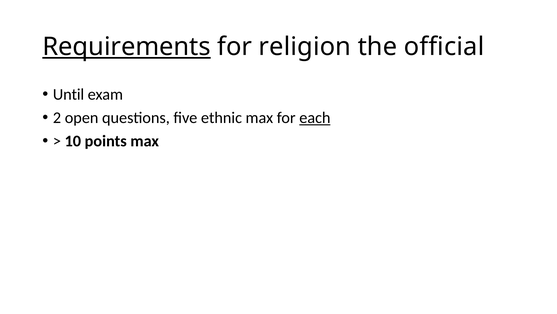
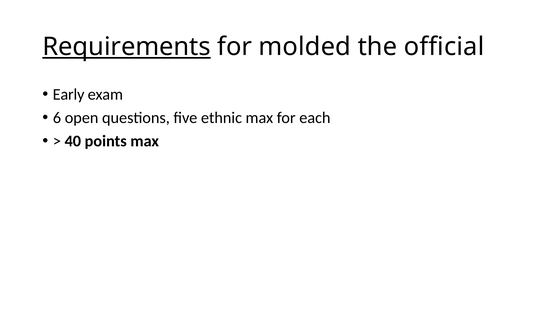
religion: religion -> molded
Until: Until -> Early
2: 2 -> 6
each underline: present -> none
10: 10 -> 40
